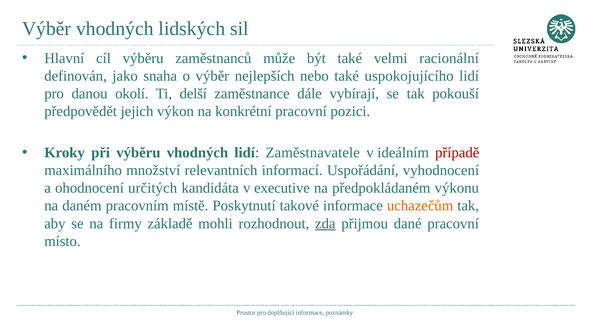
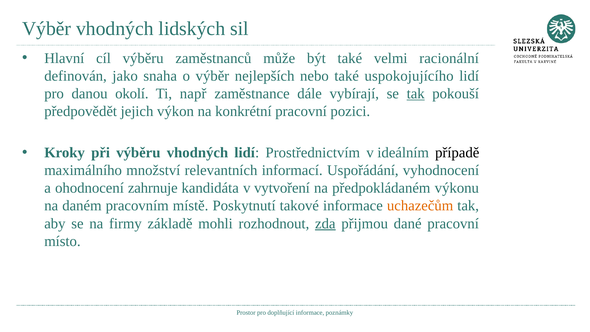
delší: delší -> např
tak at (416, 94) underline: none -> present
Zaměstnavatele: Zaměstnavatele -> Prostřednictvím
případě colour: red -> black
určitých: určitých -> zahrnuje
executive: executive -> vytvoření
